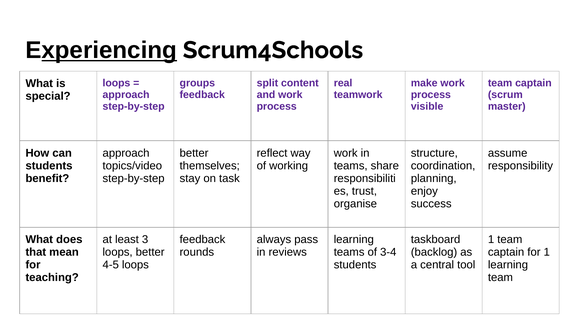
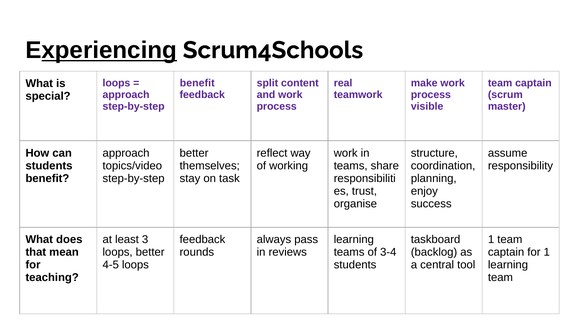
groups at (197, 83): groups -> benefit
